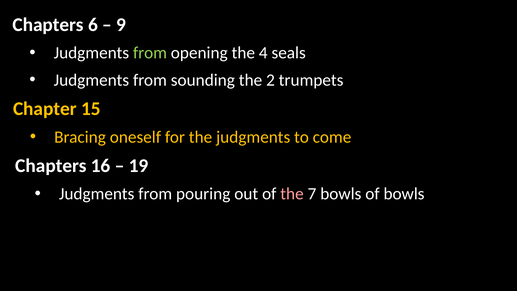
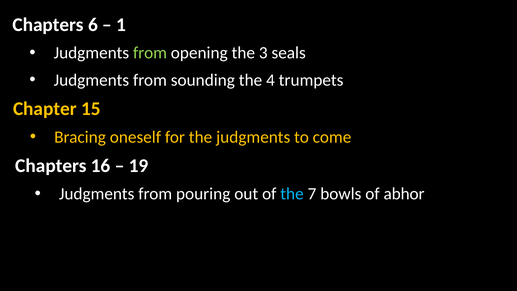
9: 9 -> 1
4: 4 -> 3
2: 2 -> 4
the at (292, 194) colour: pink -> light blue
of bowls: bowls -> abhor
